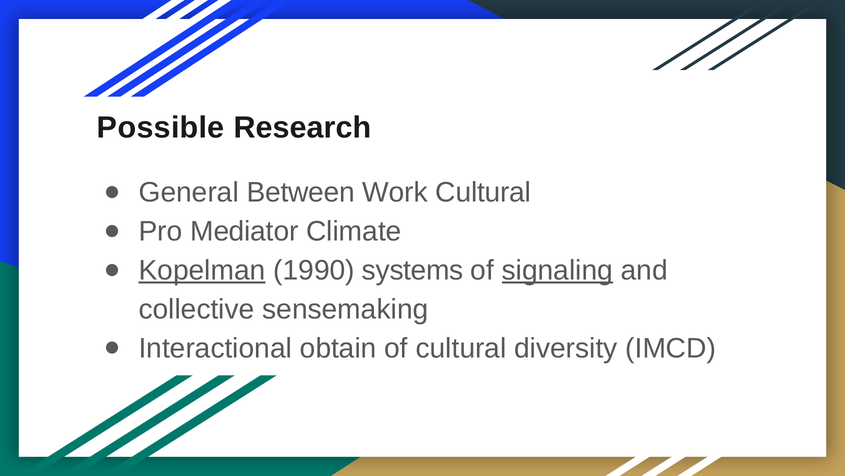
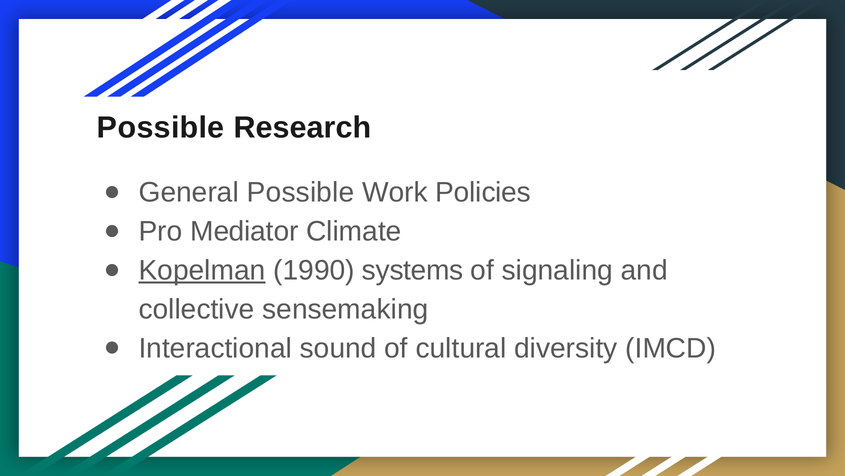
General Between: Between -> Possible
Work Cultural: Cultural -> Policies
signaling underline: present -> none
obtain: obtain -> sound
